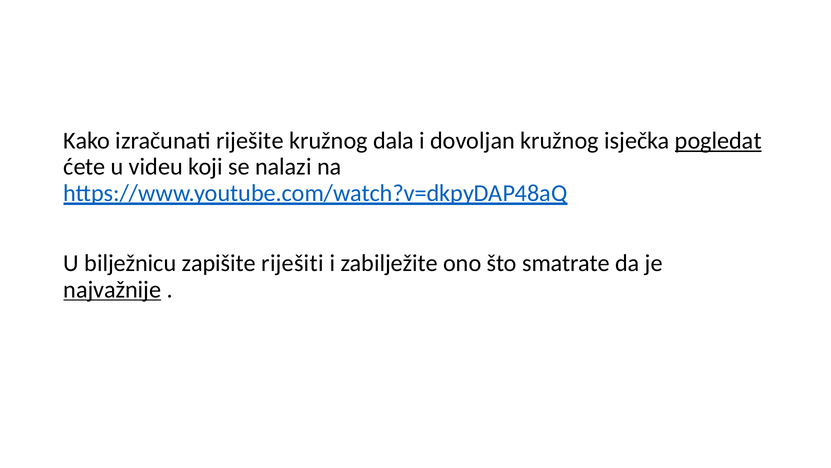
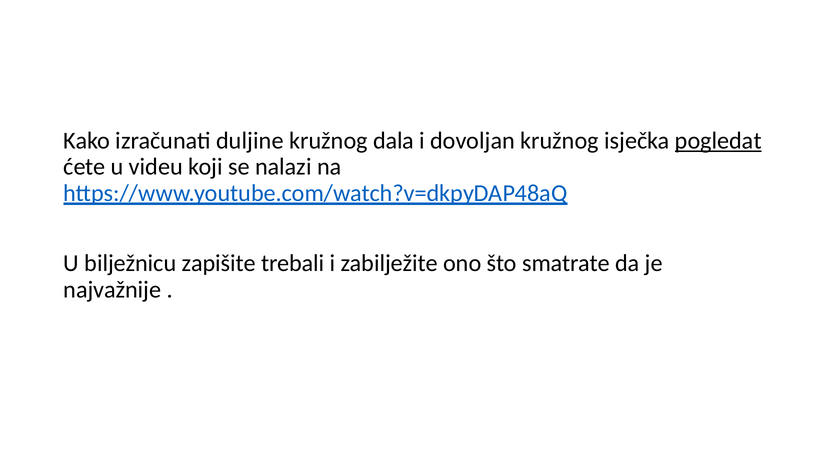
riješite: riješite -> duljine
riješiti: riješiti -> trebali
najvažnije underline: present -> none
